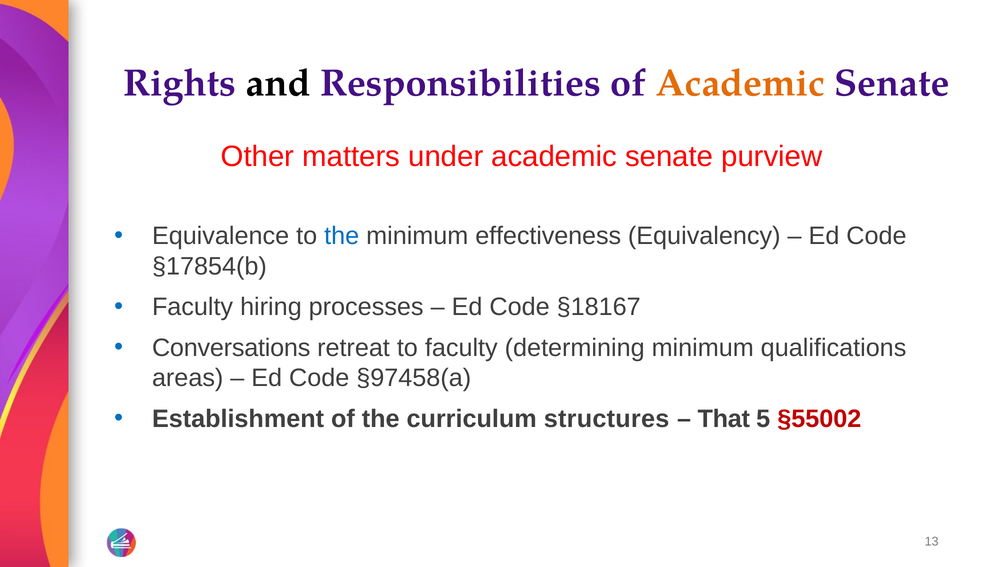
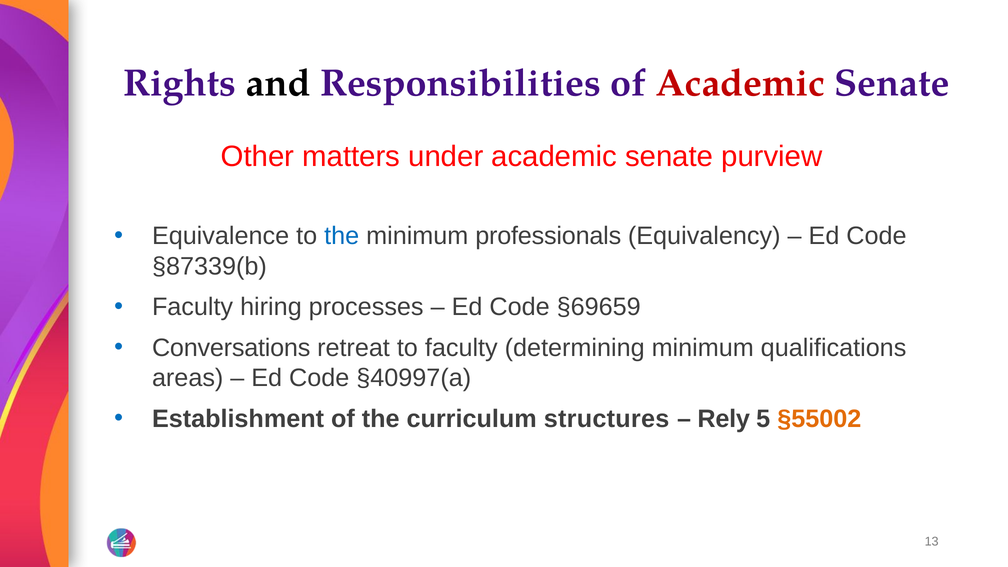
Academic at (740, 83) colour: orange -> red
effectiveness: effectiveness -> professionals
§17854(b: §17854(b -> §87339(b
§18167: §18167 -> §69659
§97458(a: §97458(a -> §40997(a
That: That -> Rely
§55002 colour: red -> orange
